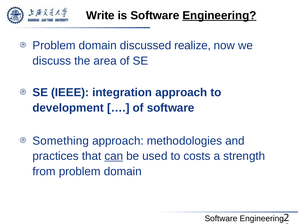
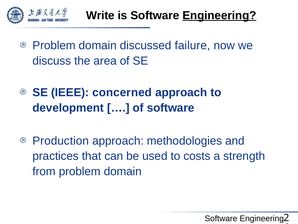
realize: realize -> failure
integration: integration -> concerned
Something: Something -> Production
can underline: present -> none
